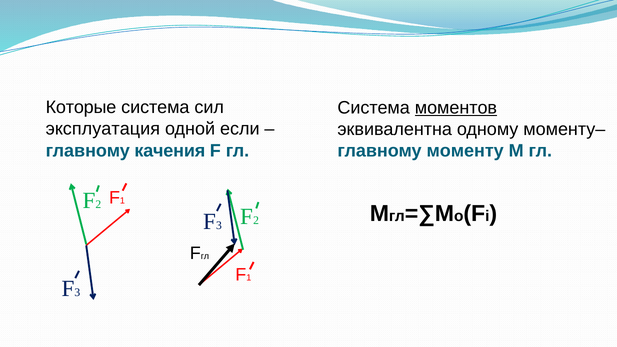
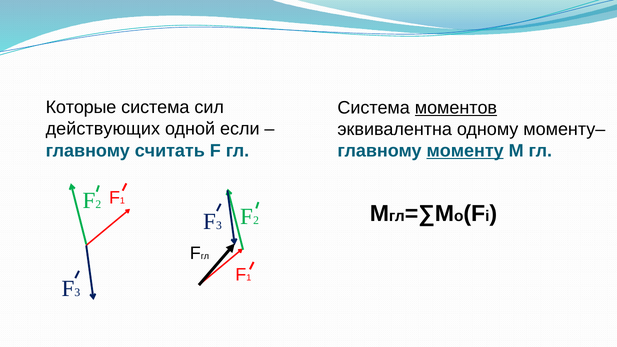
эксплуатация: эксплуатация -> действующих
качения: качения -> считать
моменту underline: none -> present
